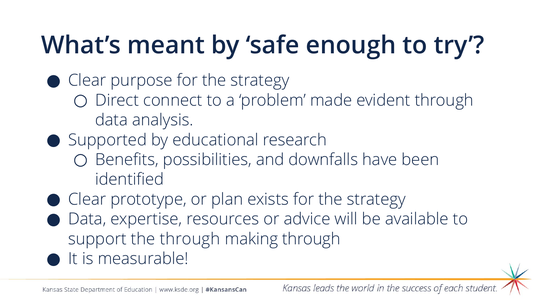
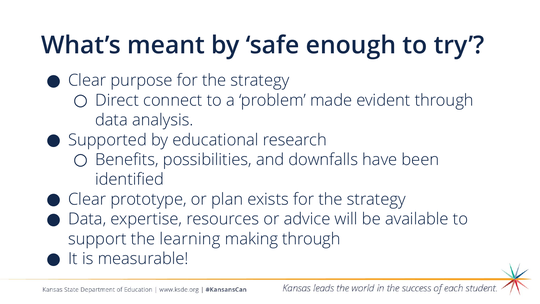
the through: through -> learning
